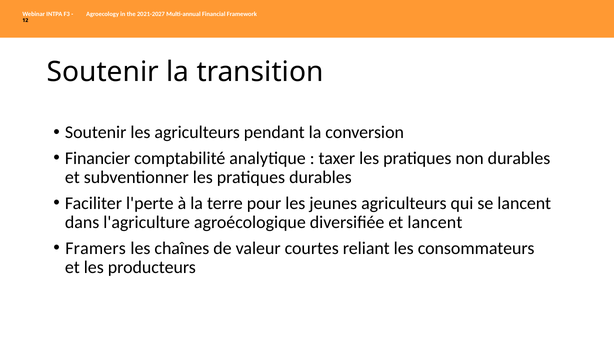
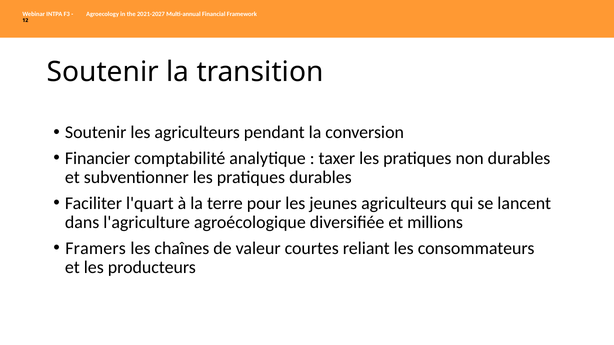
l'perte: l'perte -> l'quart
et lancent: lancent -> millions
